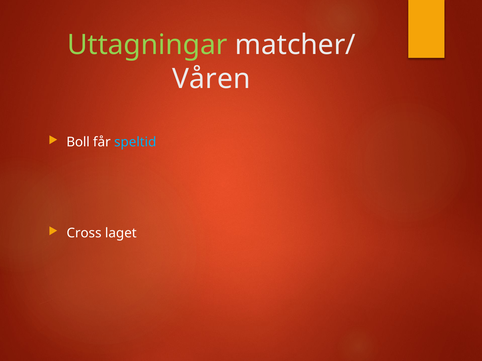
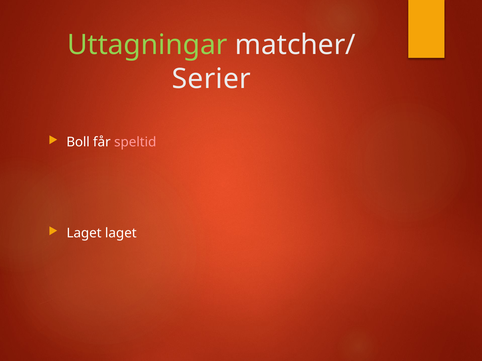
Våren: Våren -> Serier
speltid colour: light blue -> pink
Cross at (84, 233): Cross -> Laget
